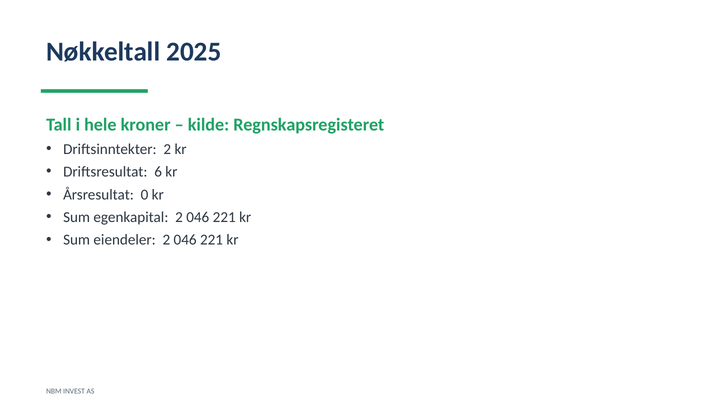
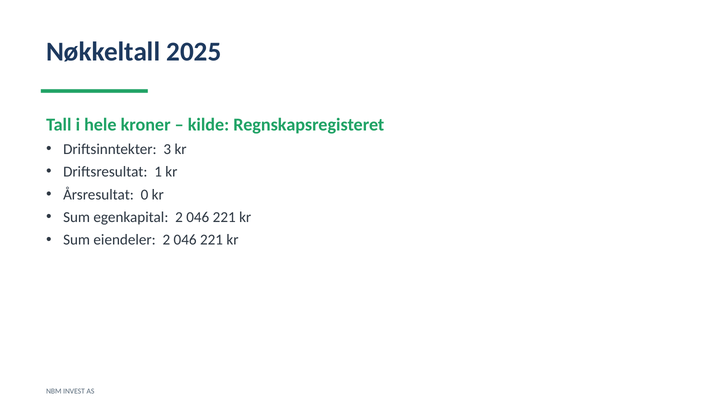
Driftsinntekter 2: 2 -> 3
6: 6 -> 1
